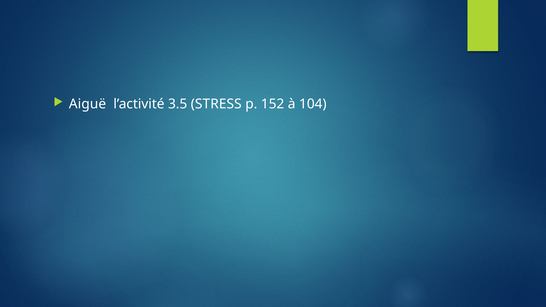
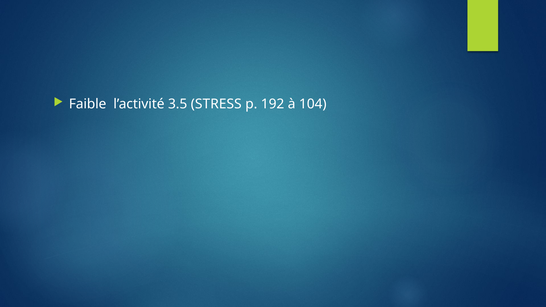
Aiguë: Aiguë -> Faible
152: 152 -> 192
